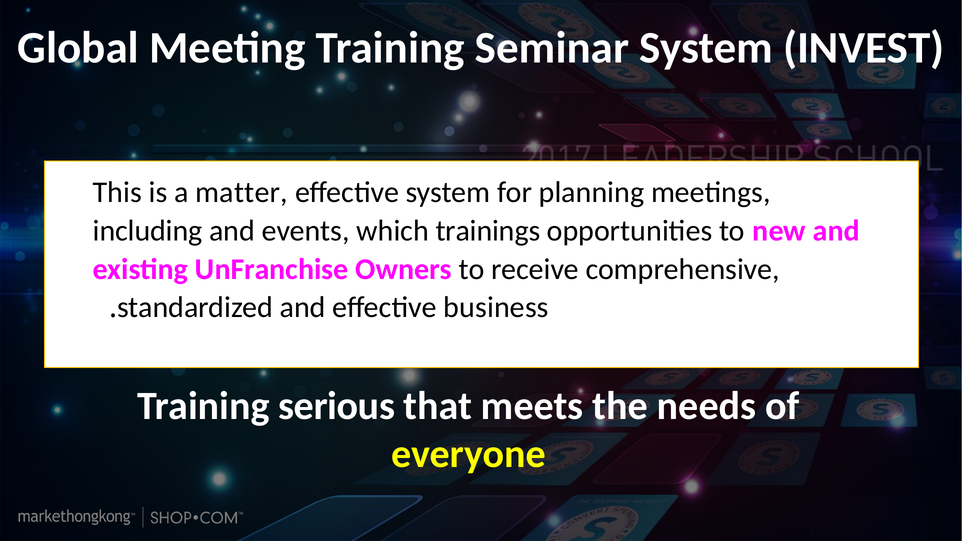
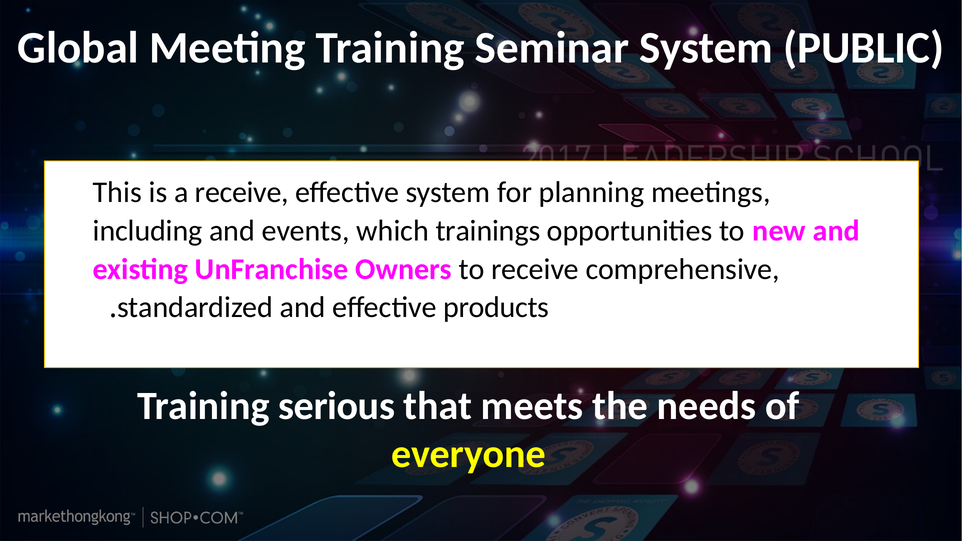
INVEST: INVEST -> PUBLIC
a matter: matter -> receive
business: business -> products
